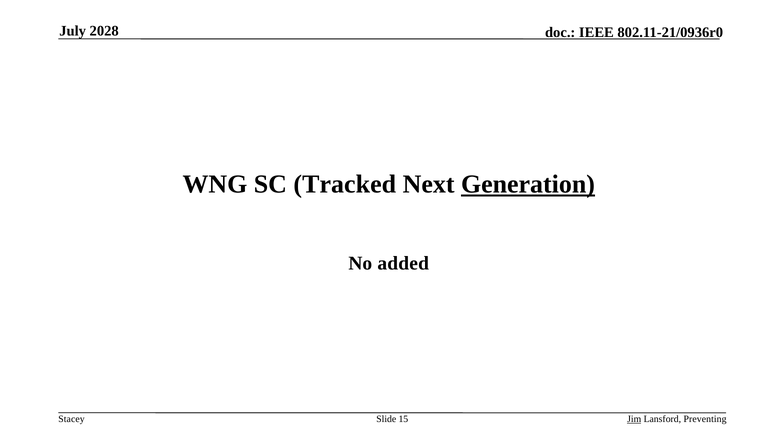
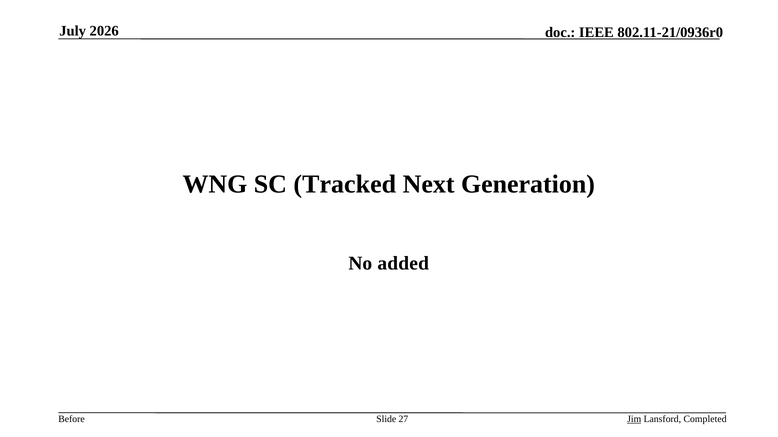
2028: 2028 -> 2026
Generation underline: present -> none
Stacey: Stacey -> Before
15: 15 -> 27
Preventing: Preventing -> Completed
